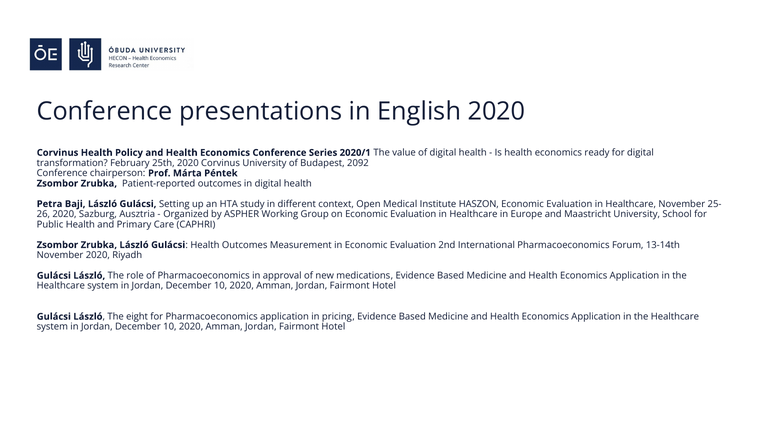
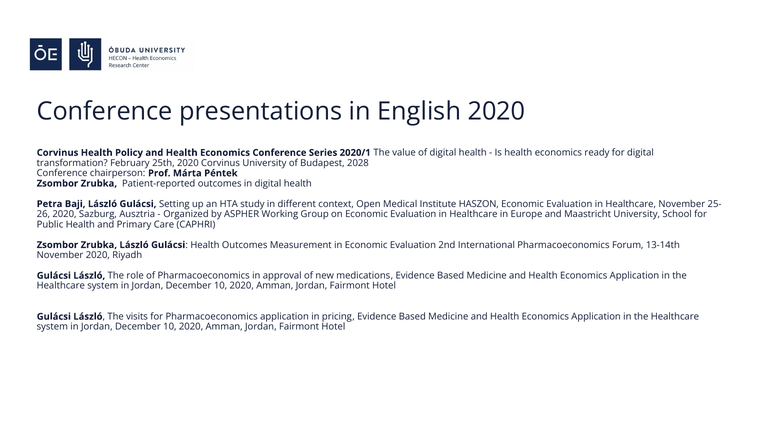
2092: 2092 -> 2028
eight: eight -> visits
